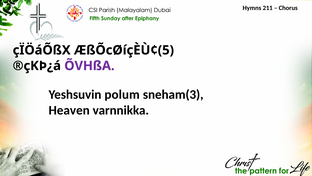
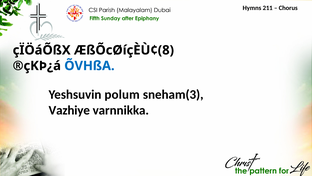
ÆßÕcØíçÈÙ¢(5: ÆßÕcØíçÈÙ¢(5 -> ÆßÕcØíçÈÙ¢(8
ÕVHßA colour: purple -> blue
Heaven: Heaven -> Vazhiye
